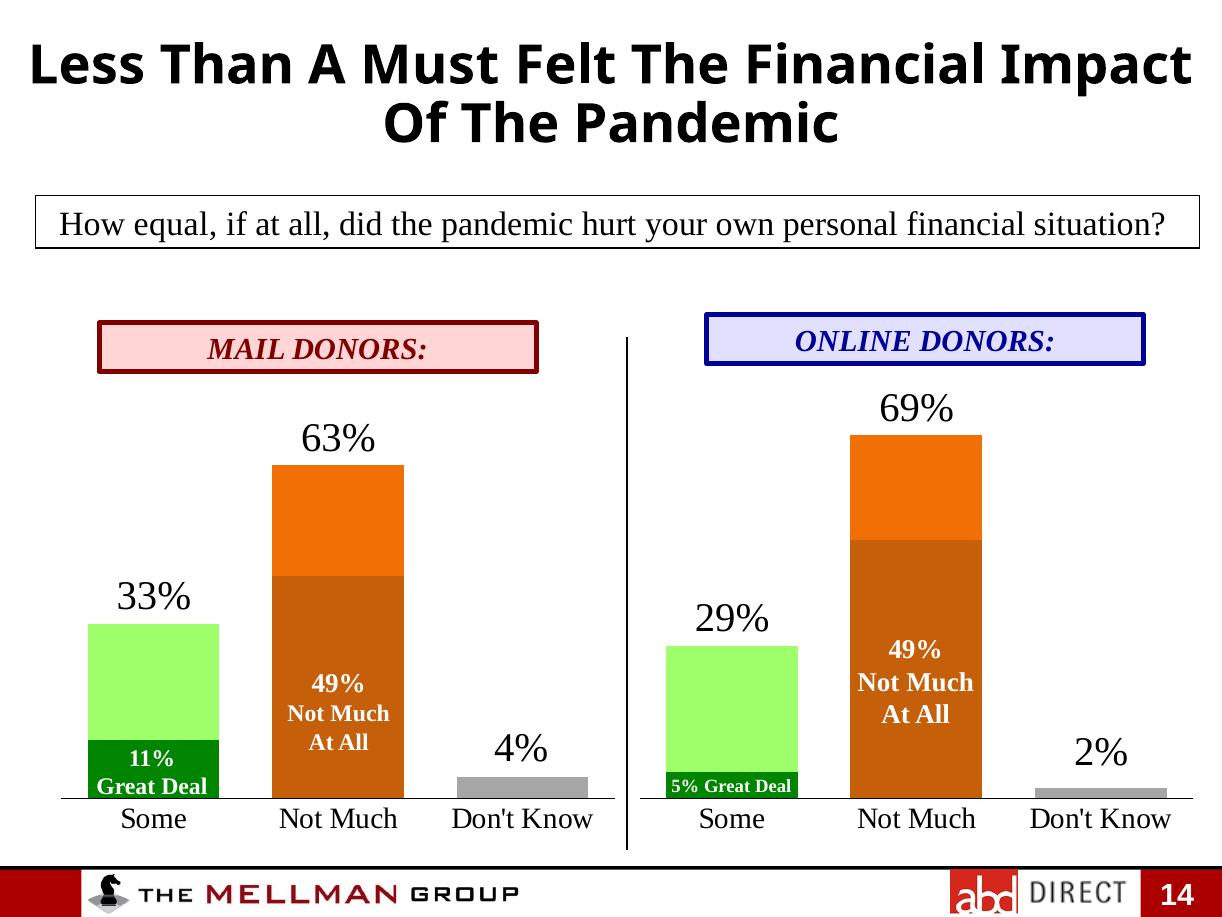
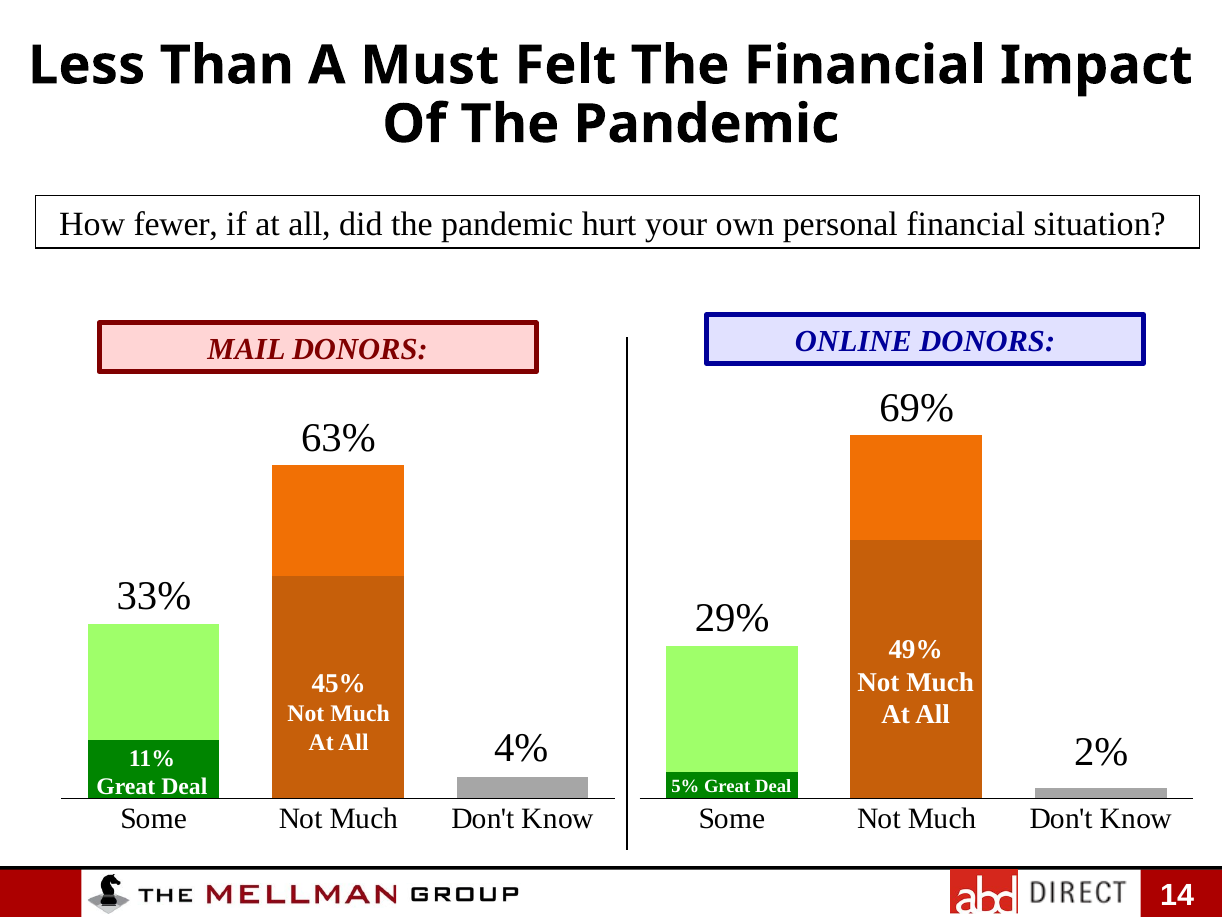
equal: equal -> fewer
49% at (339, 683): 49% -> 45%
